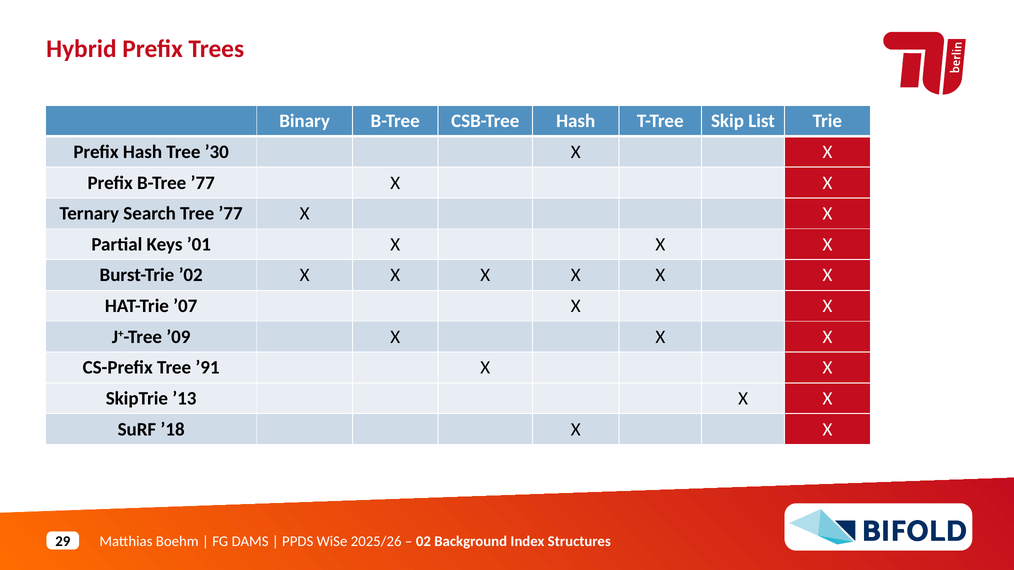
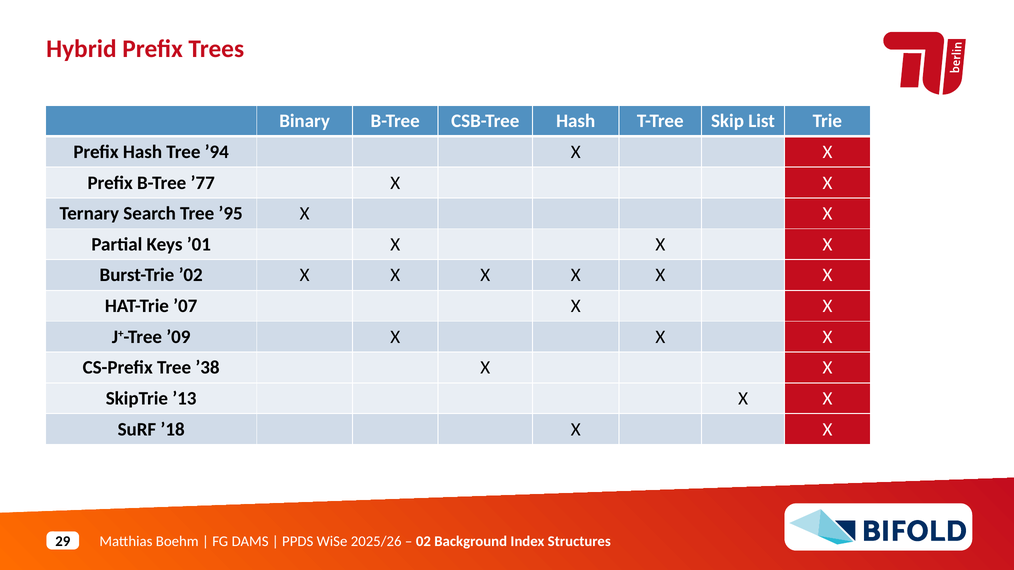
’30: ’30 -> ’94
Tree ’77: ’77 -> ’95
’91: ’91 -> ’38
